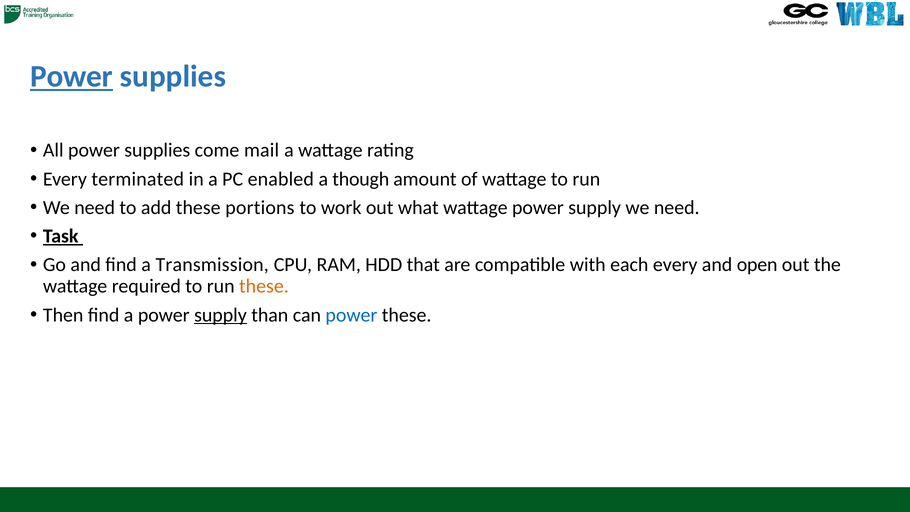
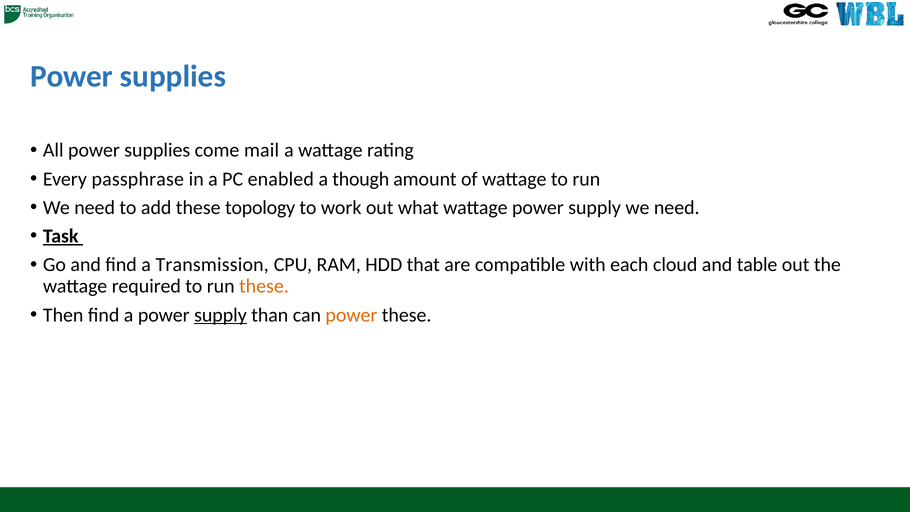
Power at (72, 77) underline: present -> none
terminated: terminated -> passphrase
portions: portions -> topology
each every: every -> cloud
open: open -> table
power at (351, 315) colour: blue -> orange
